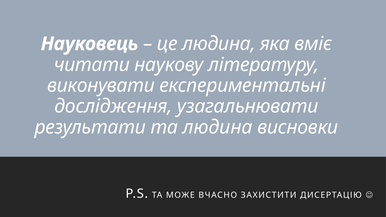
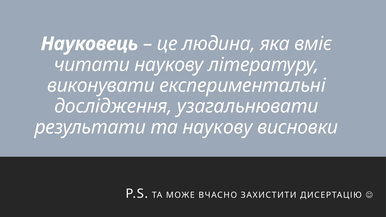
та людина: людина -> наукову
